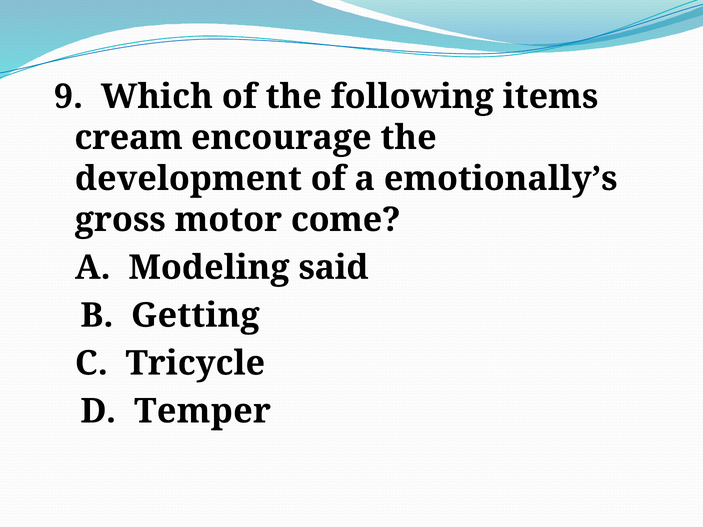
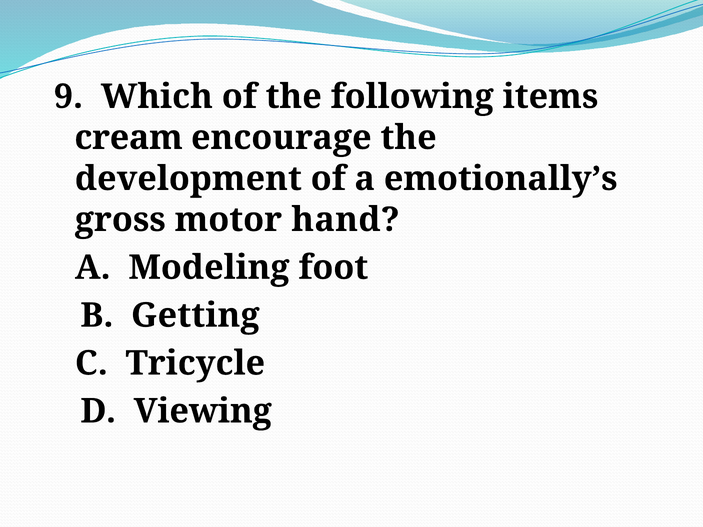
come: come -> hand
said: said -> foot
Temper: Temper -> Viewing
